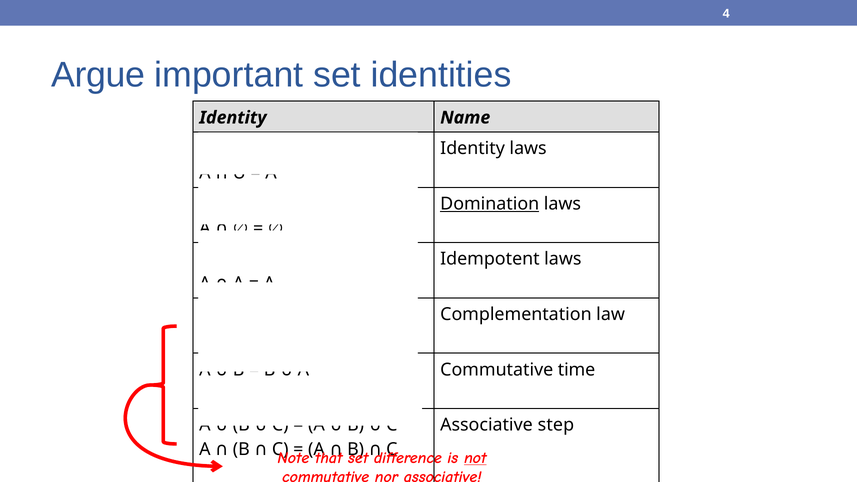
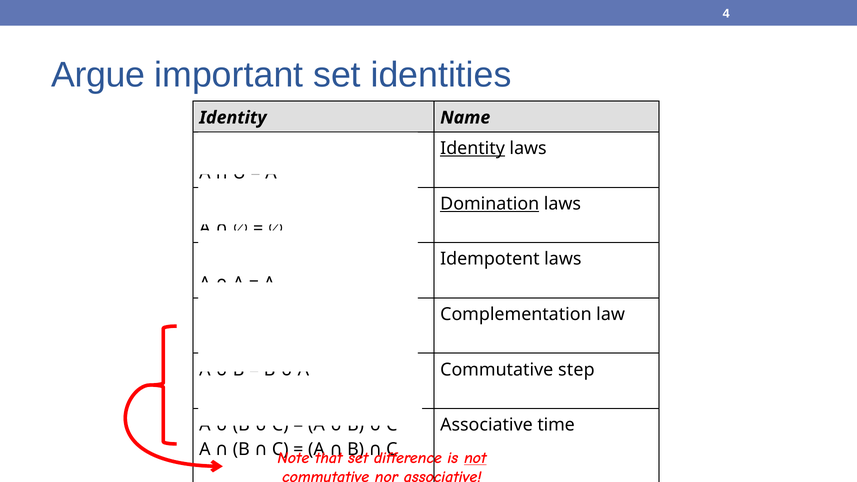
Identity at (473, 149) underline: none -> present
time: time -> step
step: step -> time
